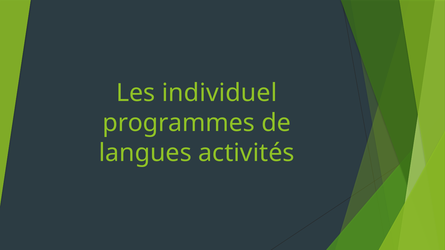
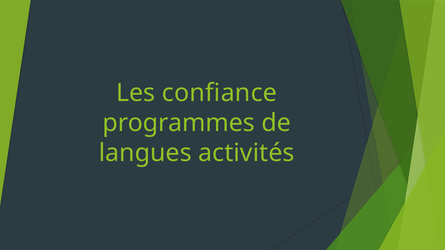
individuel: individuel -> confiance
